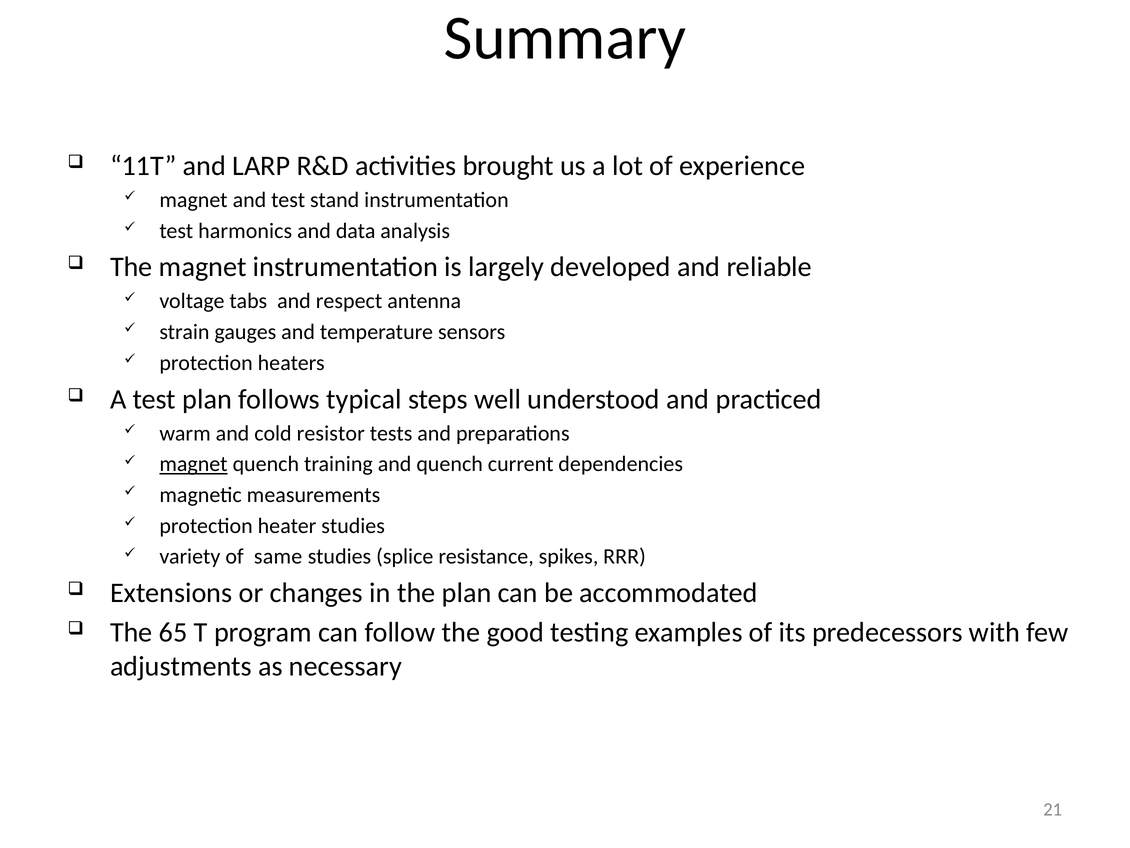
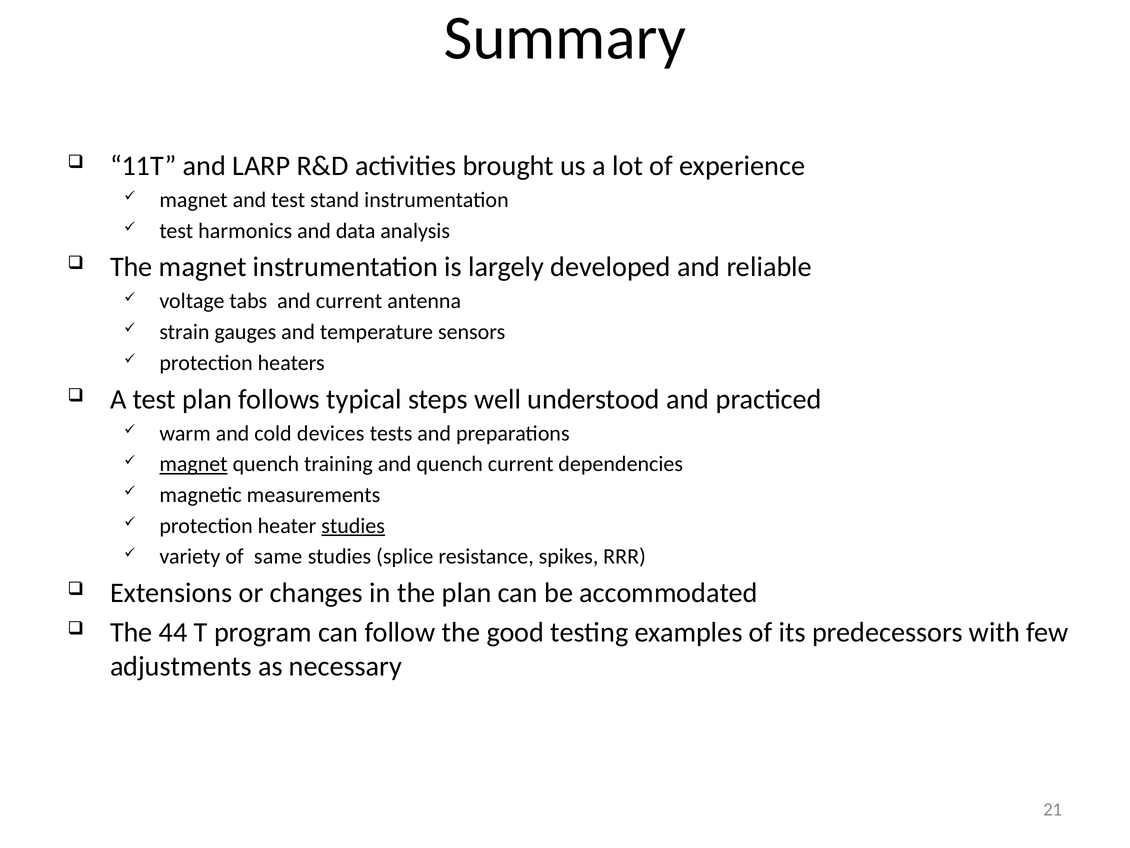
and respect: respect -> current
resistor: resistor -> devices
studies at (353, 526) underline: none -> present
65: 65 -> 44
